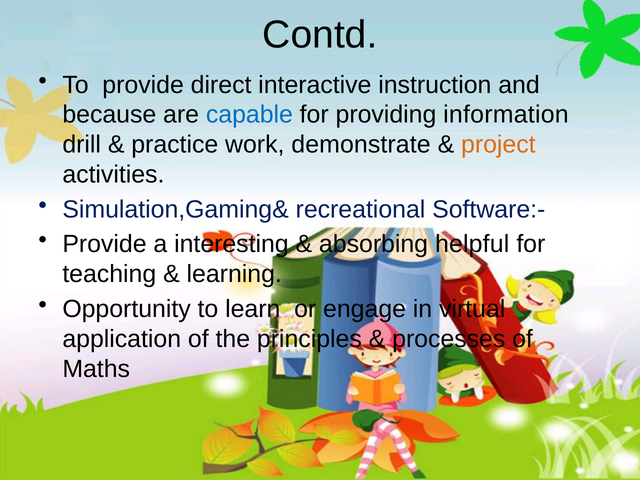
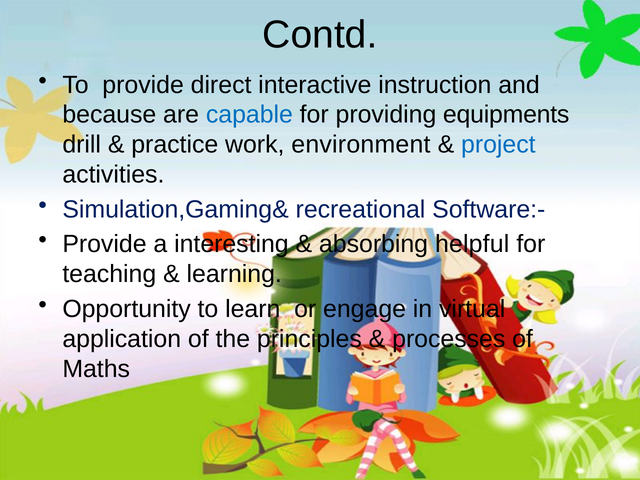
information: information -> equipments
demonstrate: demonstrate -> environment
project colour: orange -> blue
